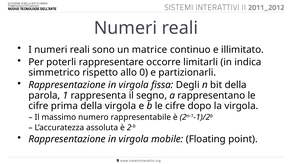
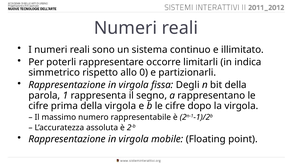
matrice: matrice -> sistema
